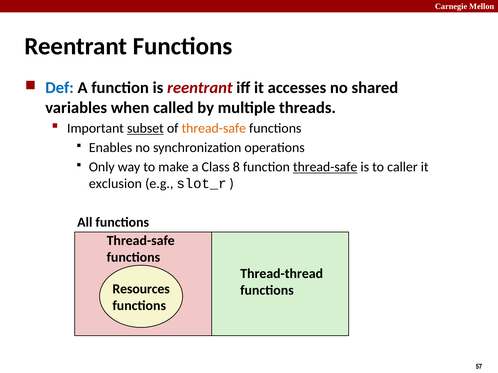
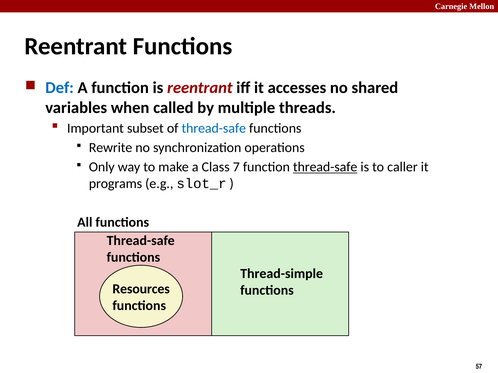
subset underline: present -> none
thread-safe at (214, 129) colour: orange -> blue
Enables: Enables -> Rewrite
8: 8 -> 7
exclusion: exclusion -> programs
Thread-thread: Thread-thread -> Thread-simple
